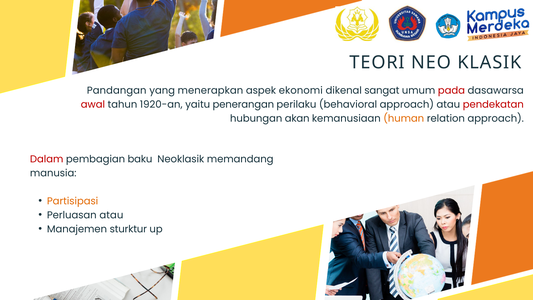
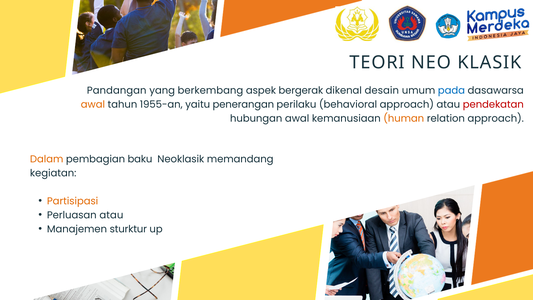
menerapkan: menerapkan -> berkembang
ekonomi: ekonomi -> bergerak
sangat: sangat -> desain
pada colour: red -> blue
awal at (93, 104) colour: red -> orange
1920-an: 1920-an -> 1955-an
hubungan akan: akan -> awal
Dalam colour: red -> orange
manusia: manusia -> kegiatan
